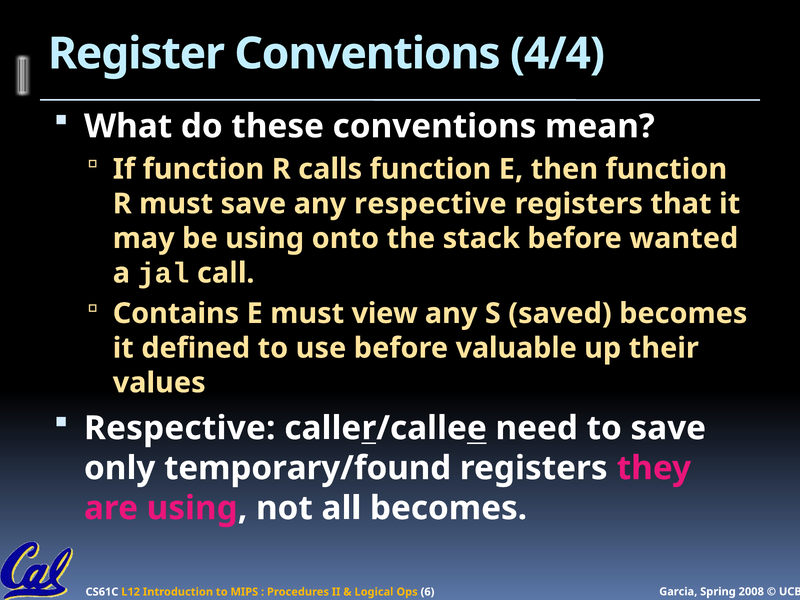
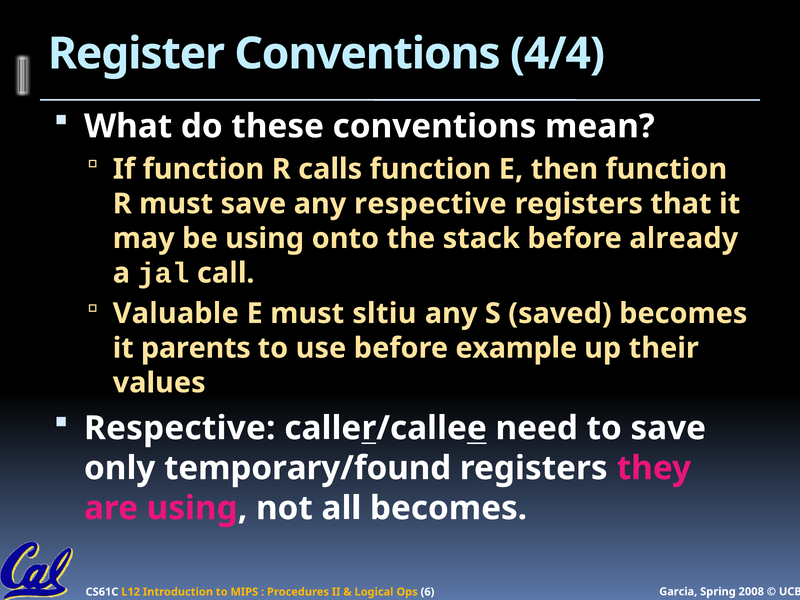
wanted: wanted -> already
Contains: Contains -> Valuable
view: view -> sltiu
defined: defined -> parents
valuable: valuable -> example
